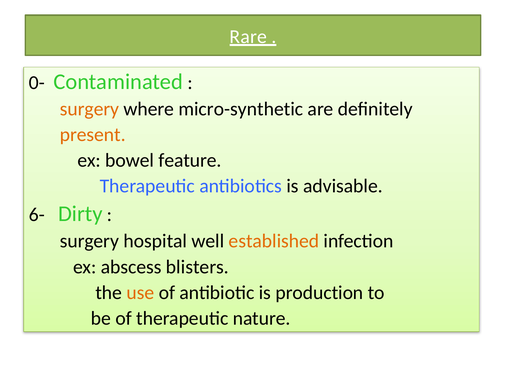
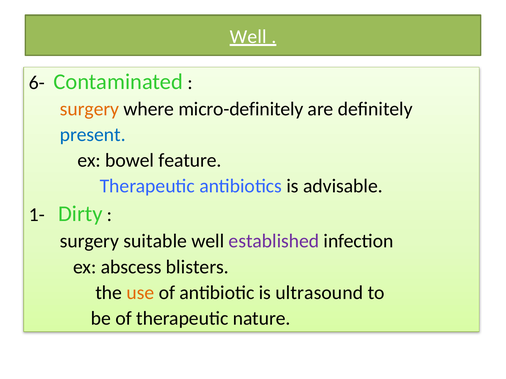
Rare at (248, 37): Rare -> Well
0-: 0- -> 6-
micro-synthetic: micro-synthetic -> micro-definitely
present colour: orange -> blue
6-: 6- -> 1-
hospital: hospital -> suitable
established colour: orange -> purple
production: production -> ultrasound
